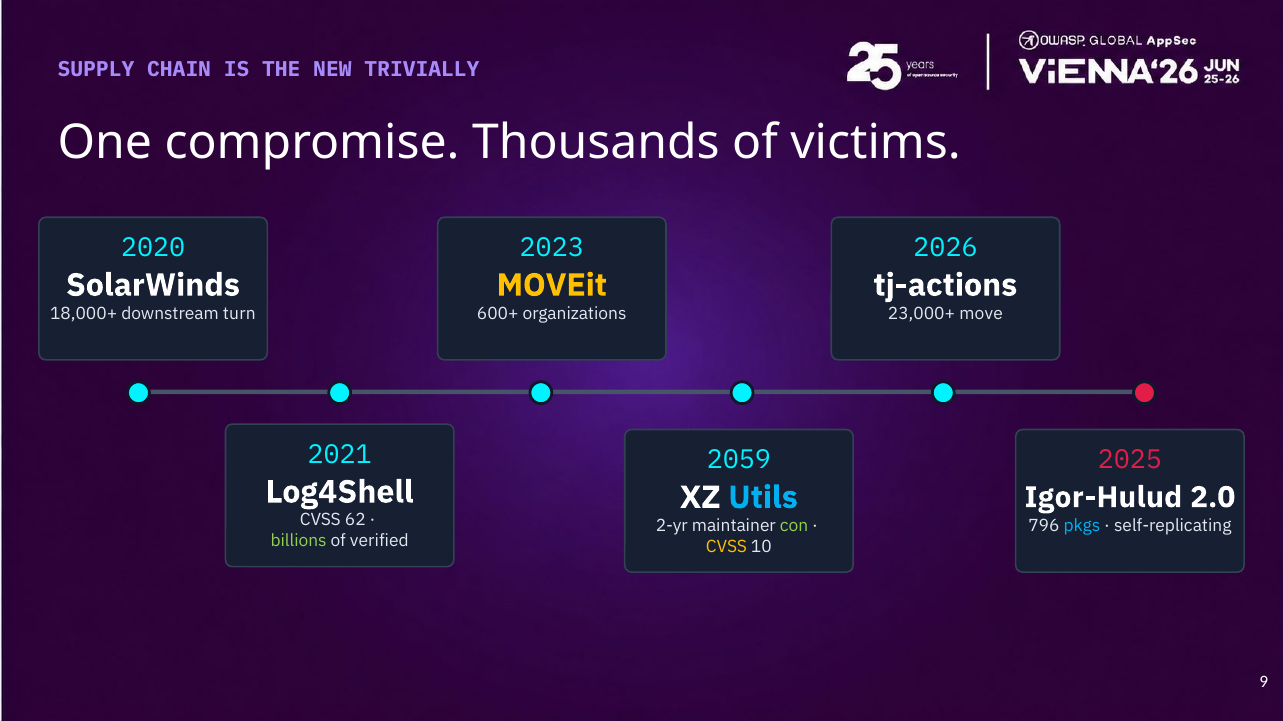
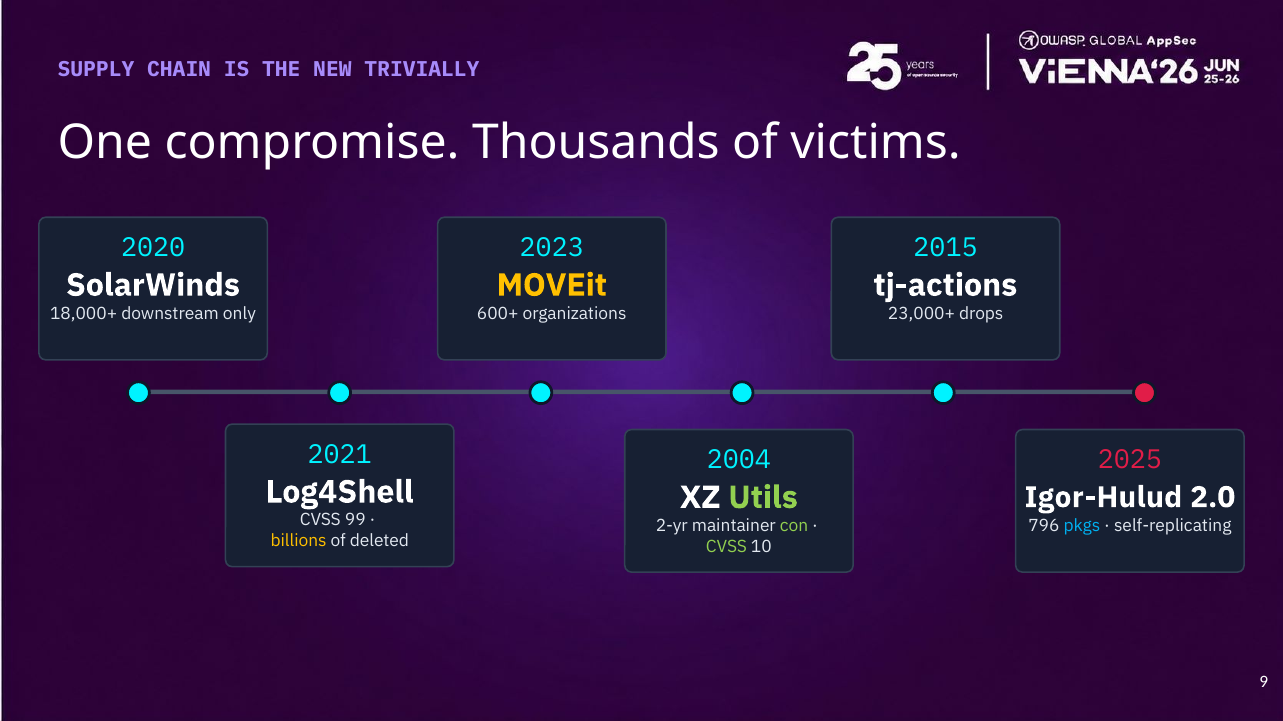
2026: 2026 -> 2015
turn: turn -> only
move: move -> drops
2059: 2059 -> 2004
Utils colour: light blue -> light green
62: 62 -> 99
billions colour: light green -> yellow
verified: verified -> deleted
CVSS at (726, 547) colour: yellow -> light green
